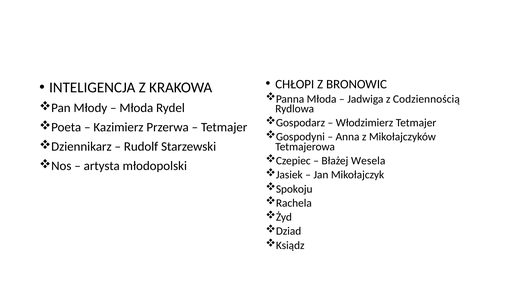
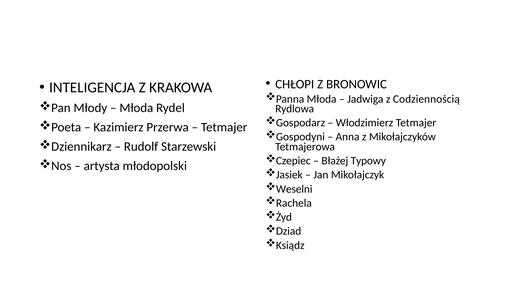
Wesela: Wesela -> Typowy
Spokoju: Spokoju -> Weselni
